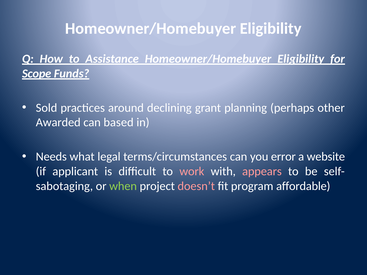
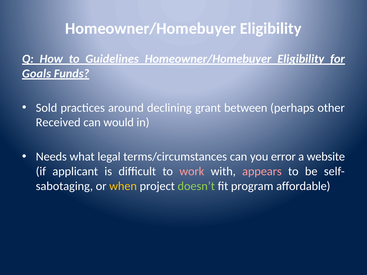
Assistance: Assistance -> Guidelines
Scope: Scope -> Goals
planning: planning -> between
Awarded: Awarded -> Received
based: based -> would
when colour: light green -> yellow
doesn’t colour: pink -> light green
